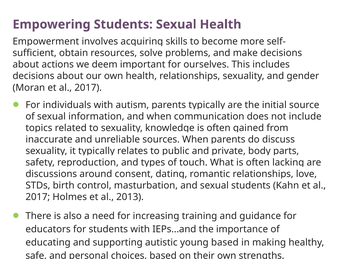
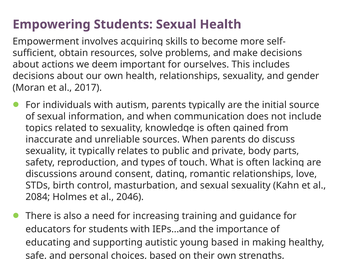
sexual students: students -> sexuality
2017 at (38, 197): 2017 -> 2084
2013: 2013 -> 2046
